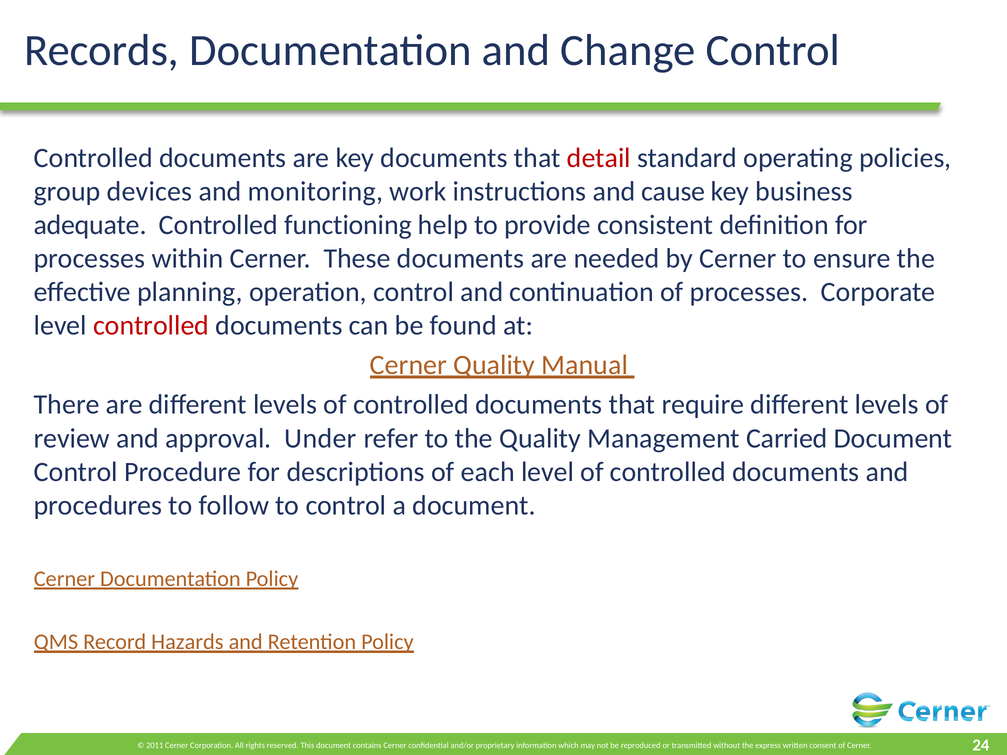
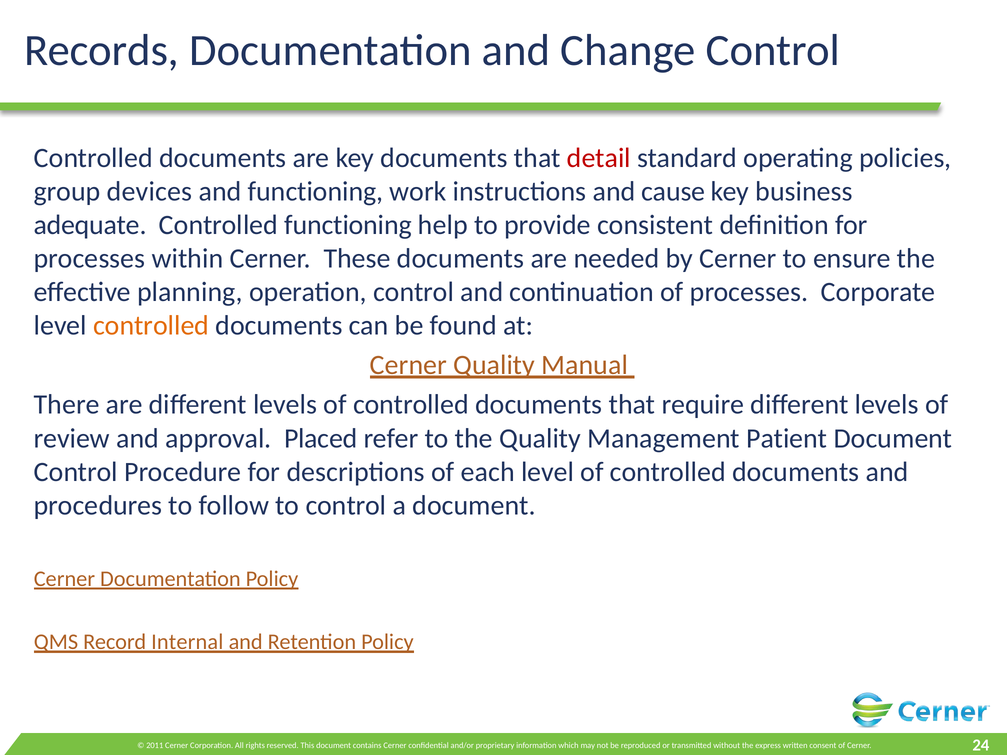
and monitoring: monitoring -> functioning
controlled at (151, 326) colour: red -> orange
Under: Under -> Placed
Carried: Carried -> Patient
Hazards: Hazards -> Internal
